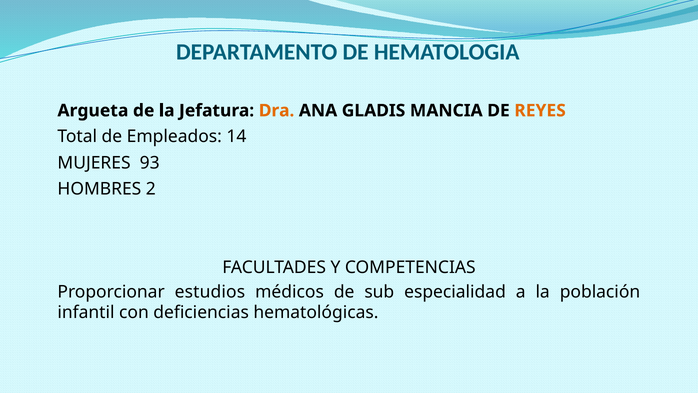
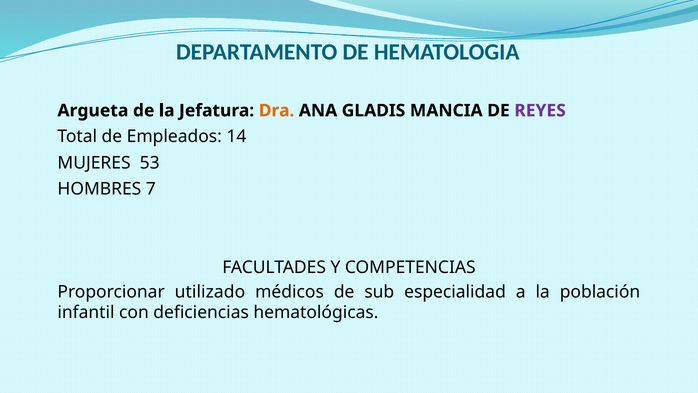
REYES colour: orange -> purple
93: 93 -> 53
2: 2 -> 7
estudios: estudios -> utilizado
